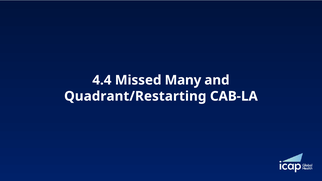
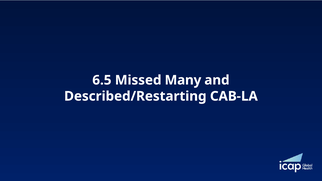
4.4: 4.4 -> 6.5
Quadrant/Restarting: Quadrant/Restarting -> Described/Restarting
